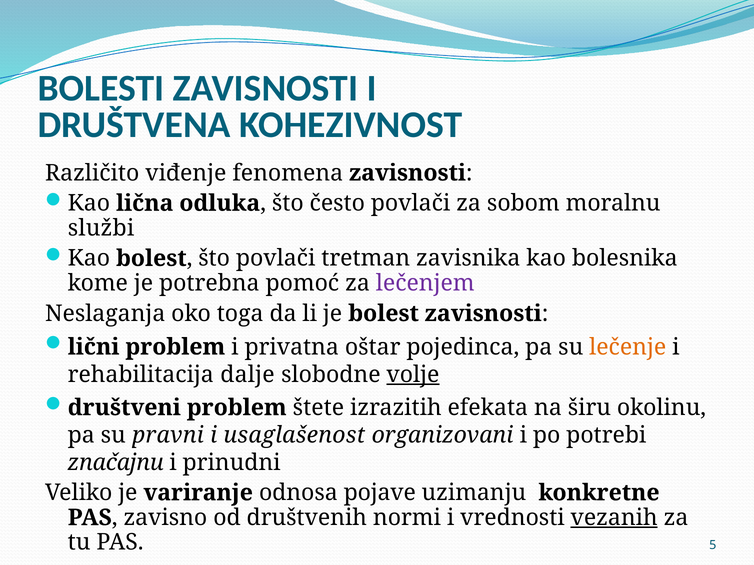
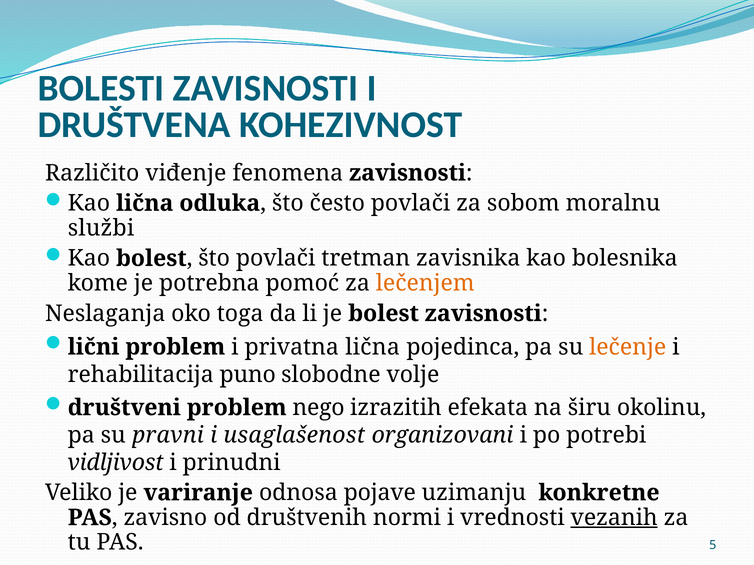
lečenjem colour: purple -> orange
privatna oštar: oštar -> lična
dalje: dalje -> puno
volje underline: present -> none
štete: štete -> nego
značajnu: značajnu -> vidljivost
